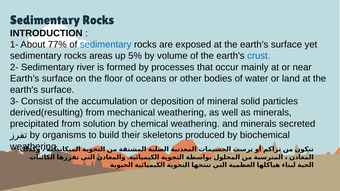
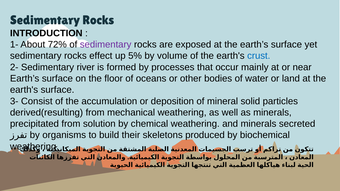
77%: 77% -> 72%
sedimentary at (106, 45) colour: blue -> purple
areas: areas -> effect
